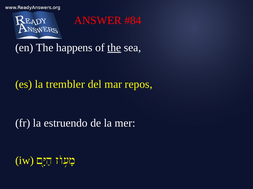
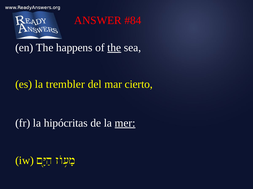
repos: repos -> cierto
estruendo: estruendo -> hipócritas
mer underline: none -> present
